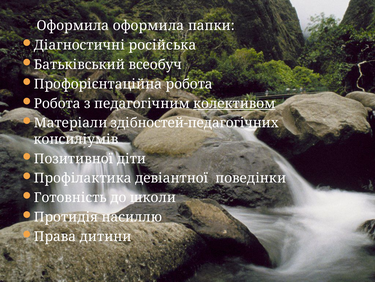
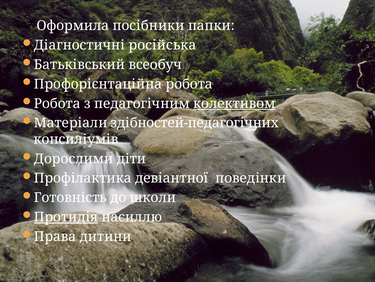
Оформила оформила: оформила -> посібники
Позитивної: Позитивної -> Дорослими
Протидія underline: none -> present
